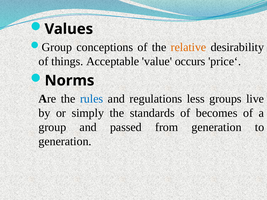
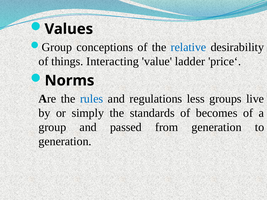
relative colour: orange -> blue
Acceptable: Acceptable -> Interacting
occurs: occurs -> ladder
